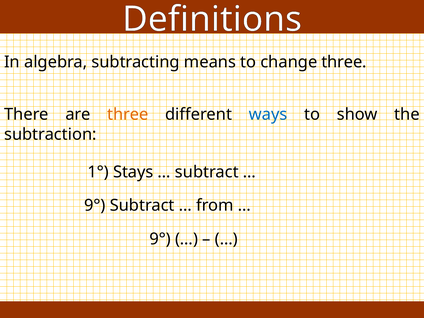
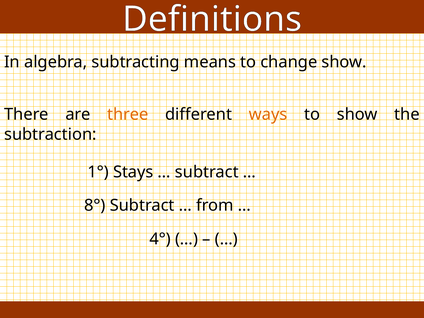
change three: three -> show
ways colour: blue -> orange
9° at (95, 206): 9° -> 8°
9° at (160, 239): 9° -> 4°
